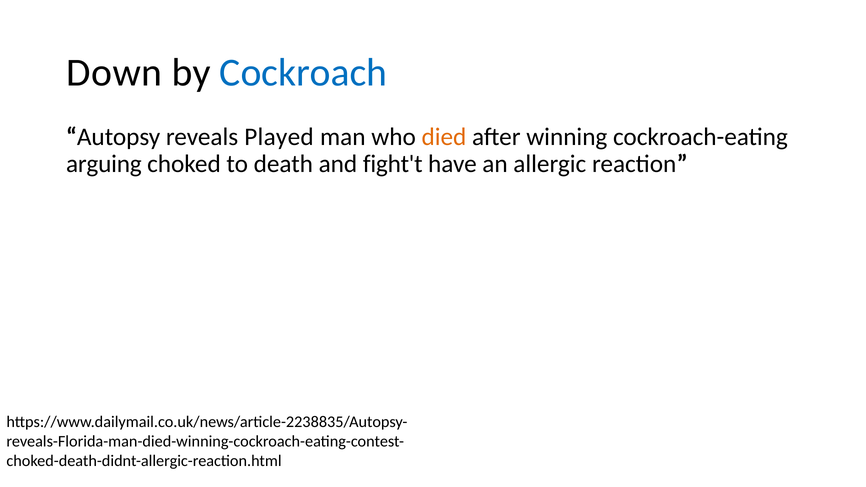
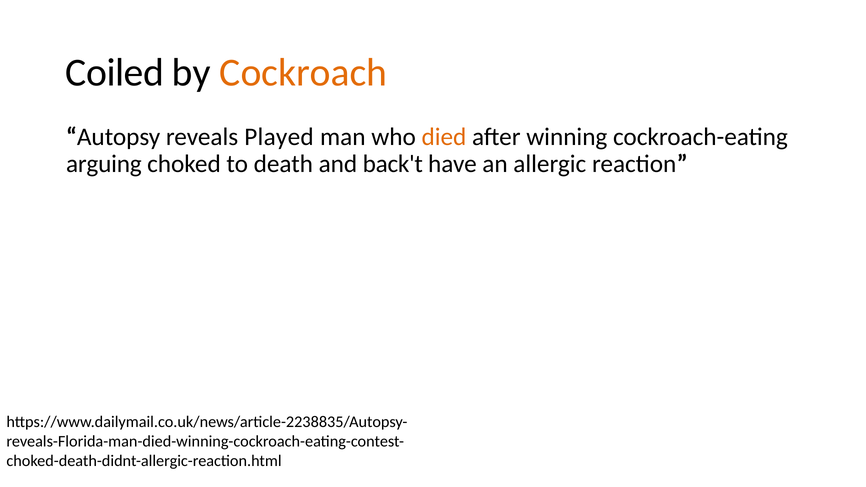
Down: Down -> Coiled
Cockroach colour: blue -> orange
fight't: fight't -> back't
